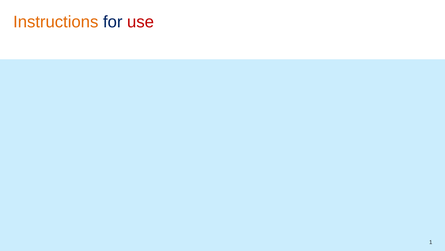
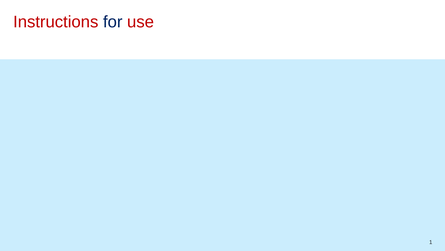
Instructions colour: orange -> red
